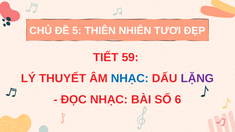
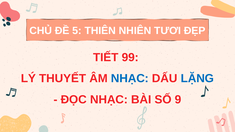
59: 59 -> 99
LẶNG colour: purple -> blue
6: 6 -> 9
